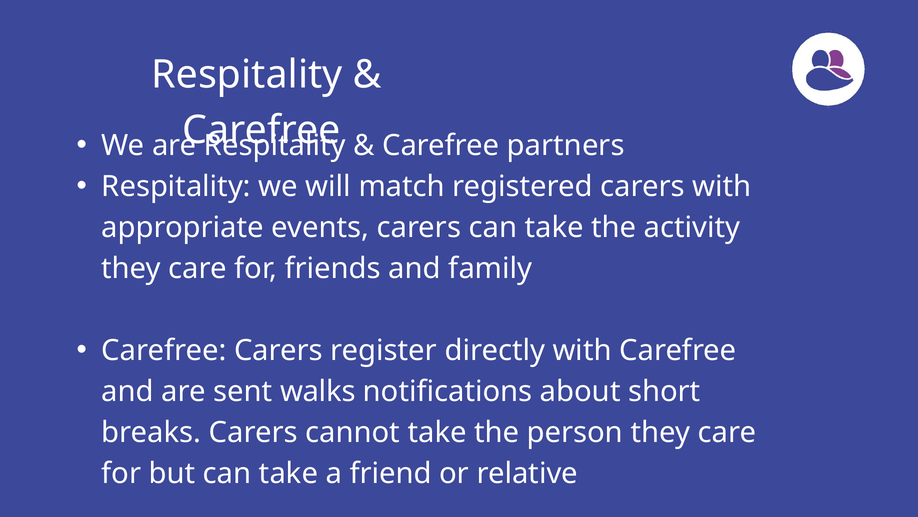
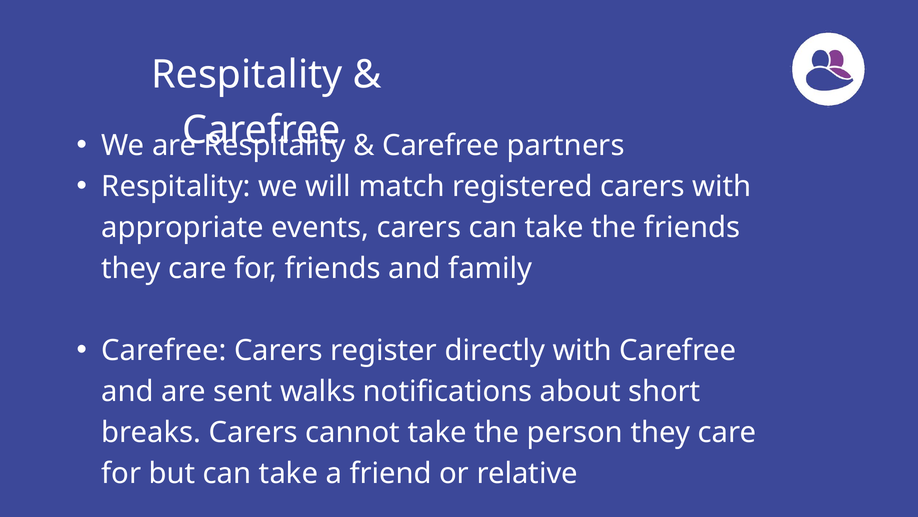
the activity: activity -> friends
